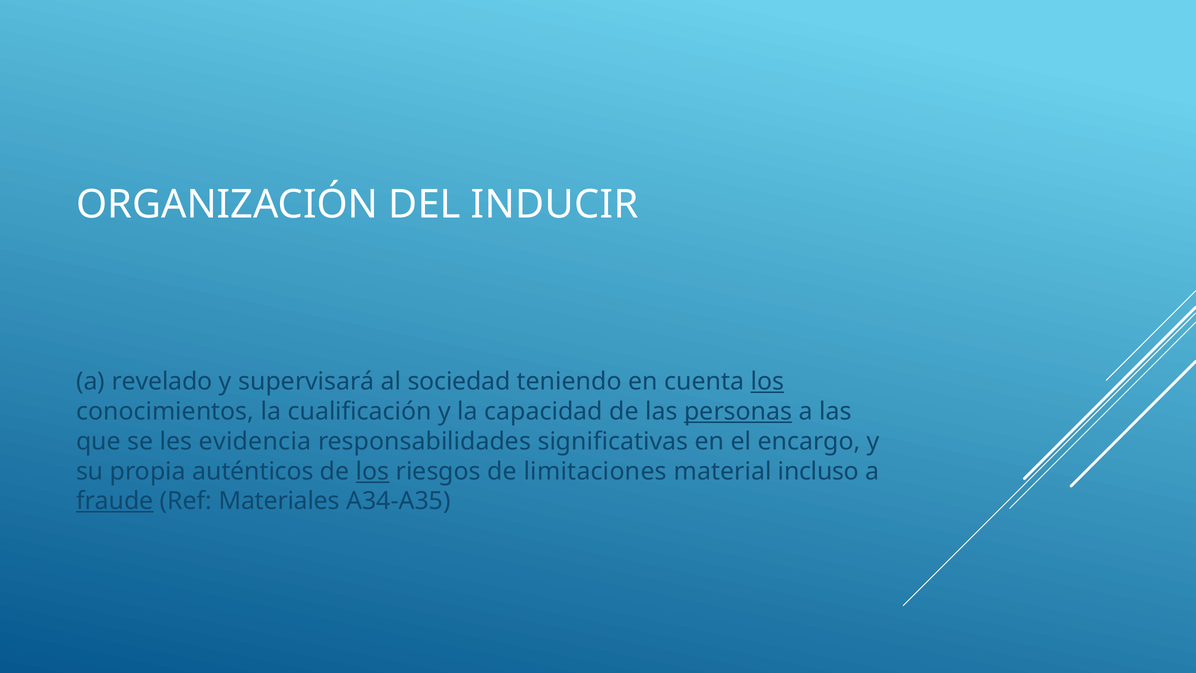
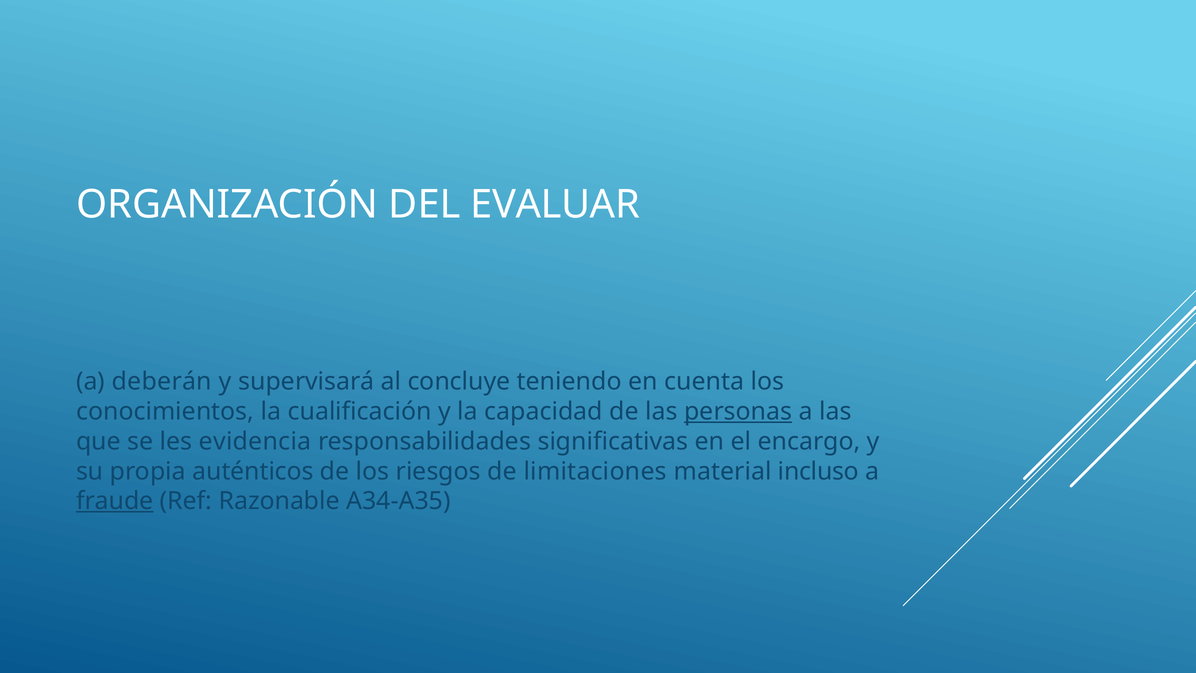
INDUCIR: INDUCIR -> EVALUAR
revelado: revelado -> deberán
sociedad: sociedad -> concluye
los at (767, 381) underline: present -> none
los at (373, 471) underline: present -> none
Materiales: Materiales -> Razonable
